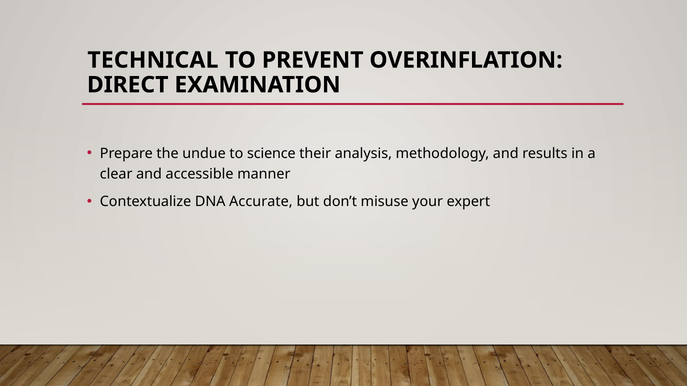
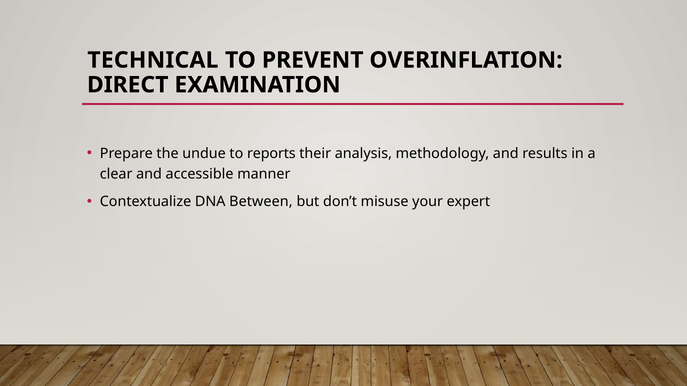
science: science -> reports
Accurate: Accurate -> Between
